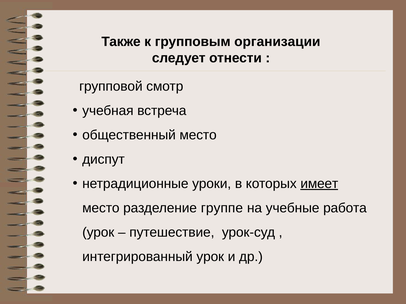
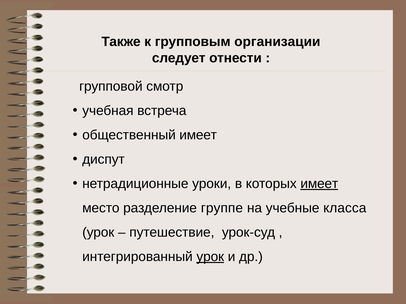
общественный место: место -> имеет
работа: работа -> класса
урок at (210, 257) underline: none -> present
